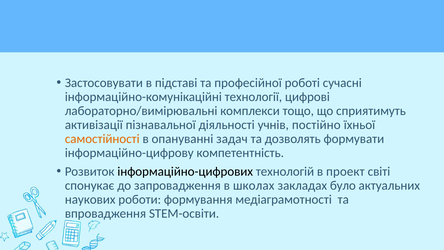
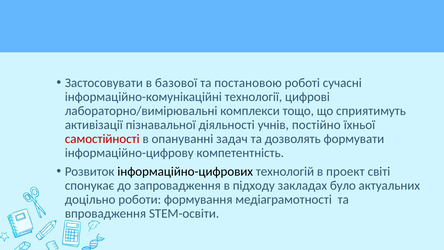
підставі: підставі -> базової
професійної: професійної -> постановою
самостійності colour: orange -> red
школах: школах -> підходу
наукових: наукових -> доцільно
